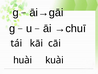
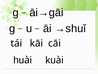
→chuī: →chuī -> →shuǐ
